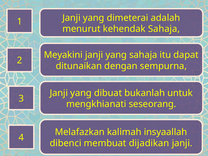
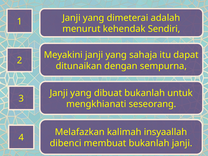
kehendak Sahaja: Sahaja -> Sendiri
membuat dijadikan: dijadikan -> bukanlah
